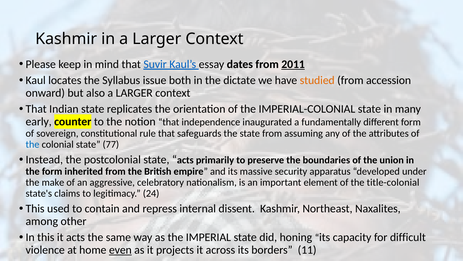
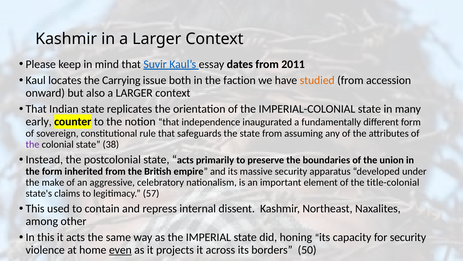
2011 underline: present -> none
Syllabus: Syllabus -> Carrying
dictate: dictate -> faction
the at (33, 144) colour: blue -> purple
77: 77 -> 38
24: 24 -> 57
for difficult: difficult -> security
11: 11 -> 50
